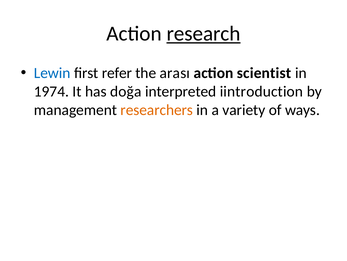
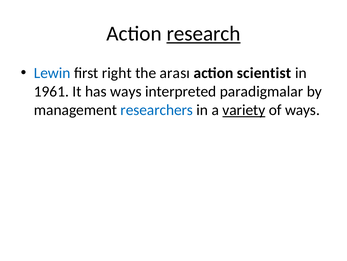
refer: refer -> right
1974: 1974 -> 1961
has doğa: doğa -> ways
iintroduction: iintroduction -> paradigmalar
researchers colour: orange -> blue
variety underline: none -> present
